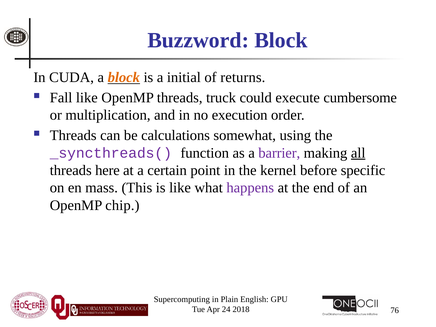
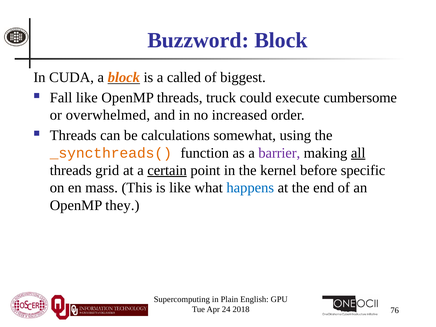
initial: initial -> called
returns: returns -> biggest
multiplication: multiplication -> overwhelmed
execution: execution -> increased
_syncthreads( colour: purple -> orange
here: here -> grid
certain underline: none -> present
happens colour: purple -> blue
chip: chip -> they
